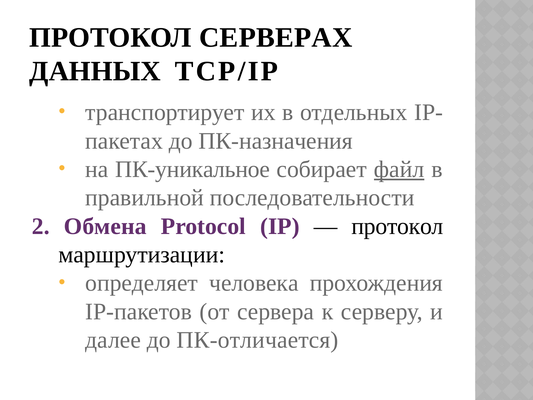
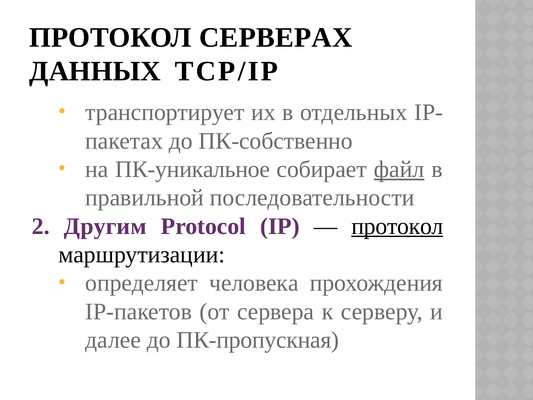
ПК-назначения: ПК-назначения -> ПК-собственно
Обмена: Обмена -> Другим
протокол at (397, 226) underline: none -> present
ПК-отличается: ПК-отличается -> ПК-пропускная
